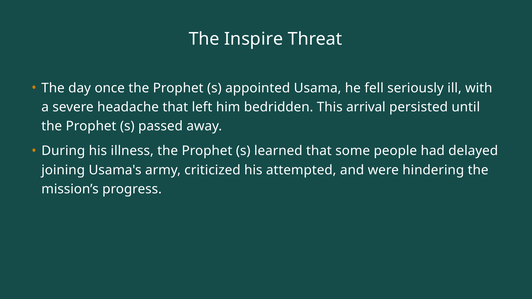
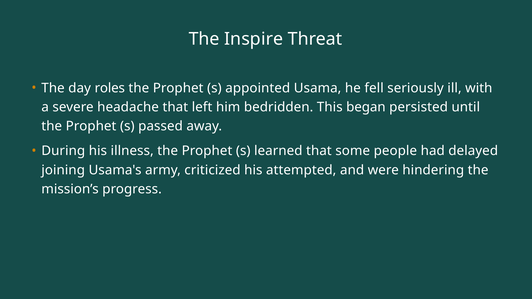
once: once -> roles
arrival: arrival -> began
